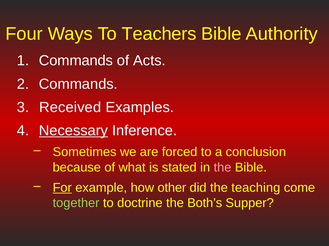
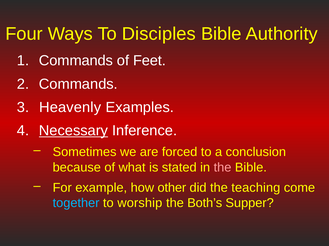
Teachers: Teachers -> Disciples
Acts: Acts -> Feet
Received: Received -> Heavenly
For underline: present -> none
together colour: light green -> light blue
doctrine: doctrine -> worship
